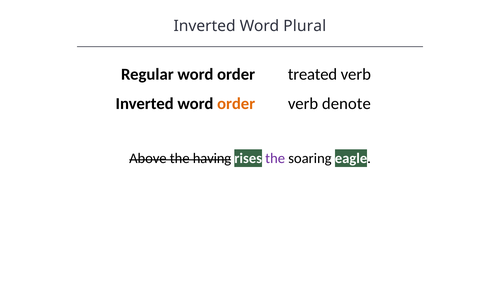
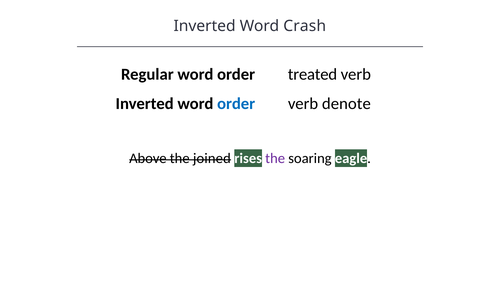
Plural: Plural -> Crash
order at (236, 104) colour: orange -> blue
having: having -> joined
